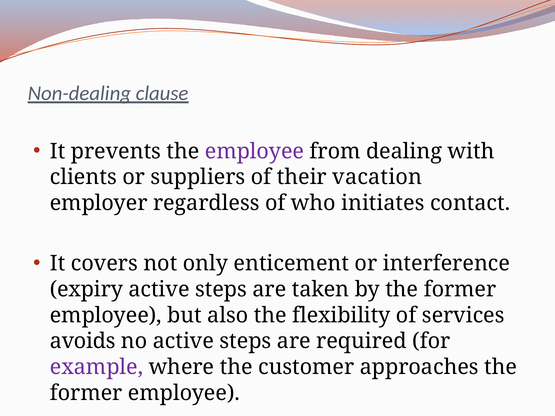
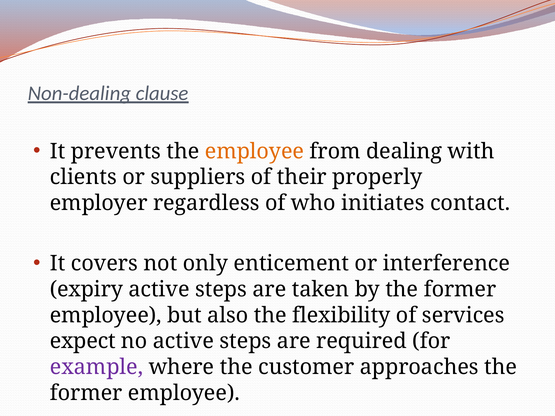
employee at (255, 151) colour: purple -> orange
vacation: vacation -> properly
avoids: avoids -> expect
